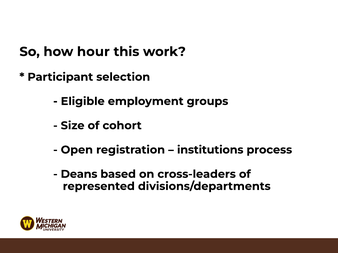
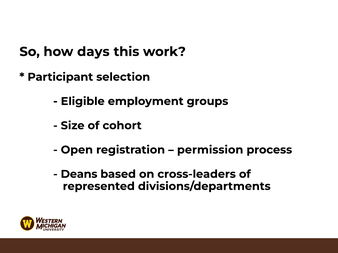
hour: hour -> days
institutions: institutions -> permission
